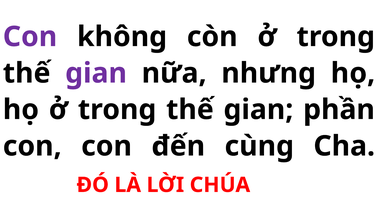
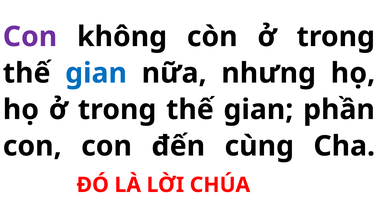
gian at (96, 73) colour: purple -> blue
